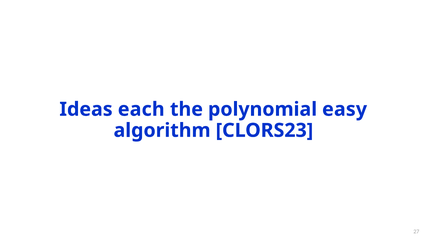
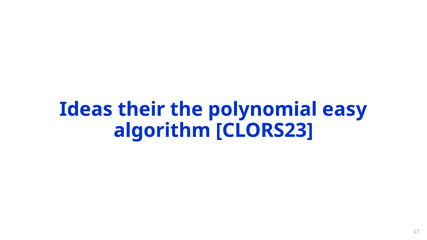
each: each -> their
